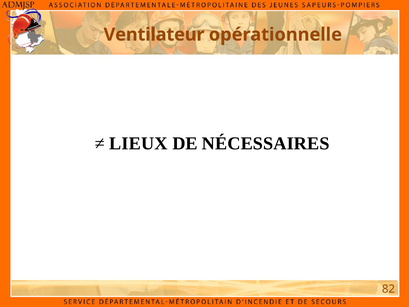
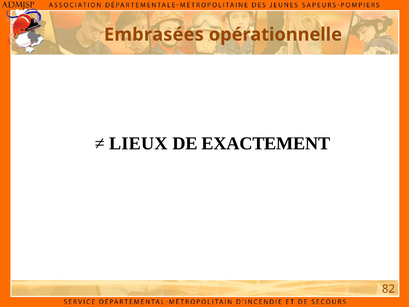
Ventilateur: Ventilateur -> Embrasées
NÉCESSAIRES: NÉCESSAIRES -> EXACTEMENT
